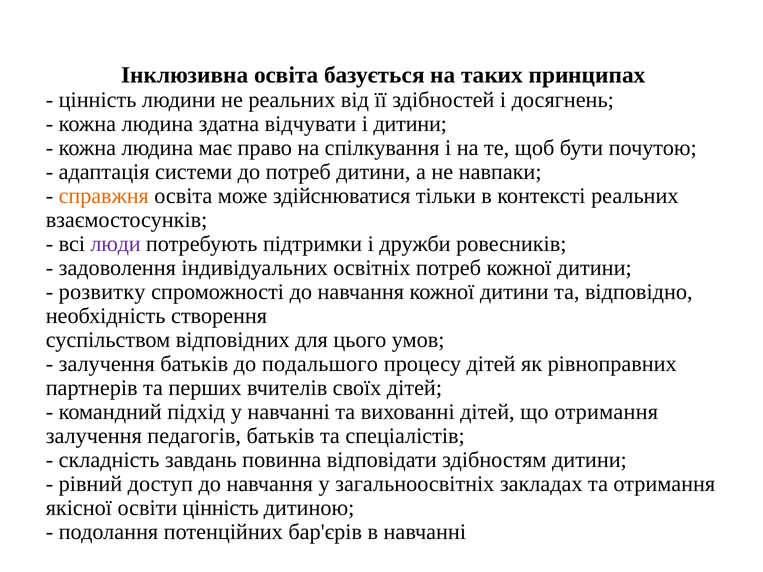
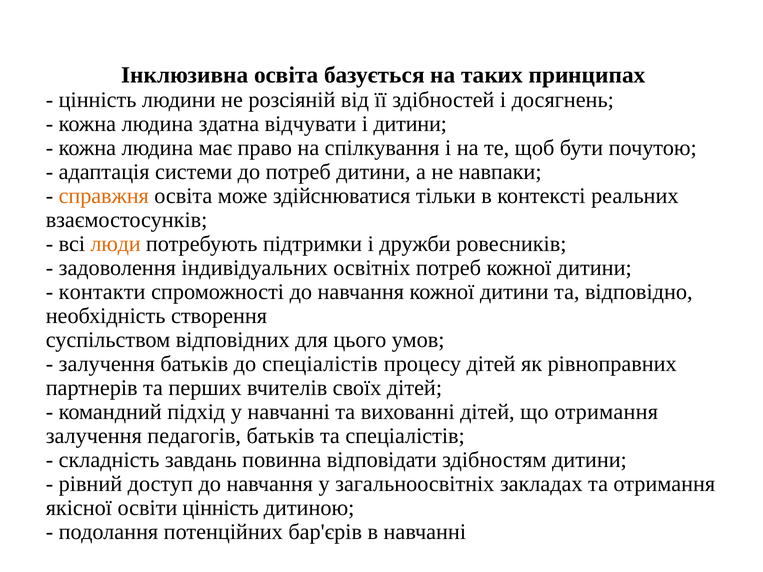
не реальних: реальних -> розсіяній
люди colour: purple -> orange
розвитку: розвитку -> контакти
до подальшого: подальшого -> спеціалістів
